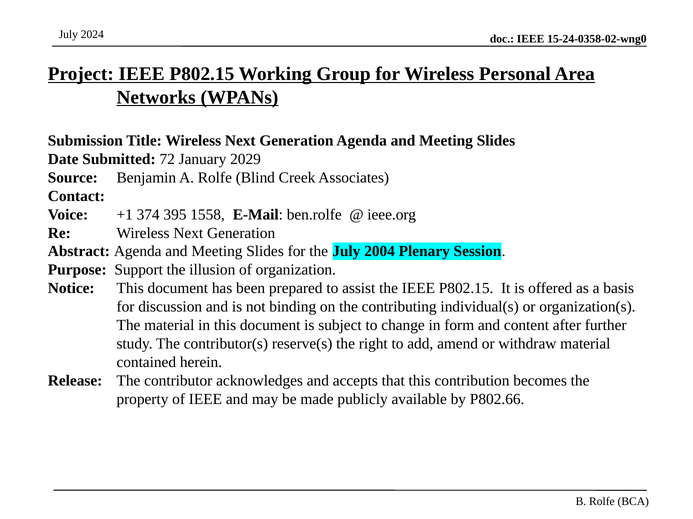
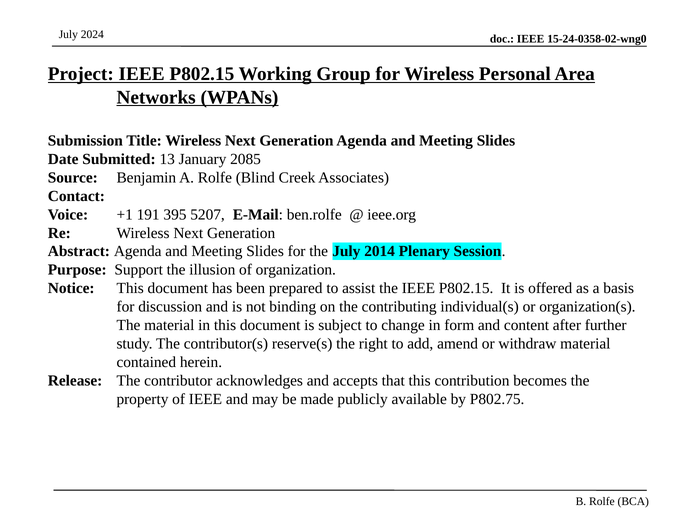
72: 72 -> 13
2029: 2029 -> 2085
374: 374 -> 191
1558: 1558 -> 5207
2004: 2004 -> 2014
P802.66: P802.66 -> P802.75
